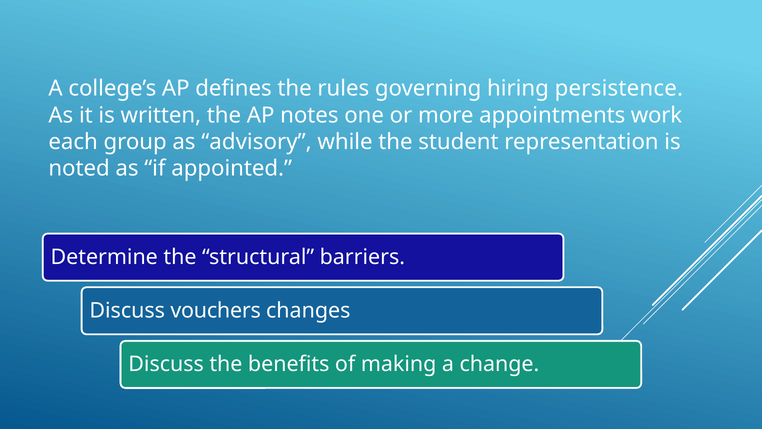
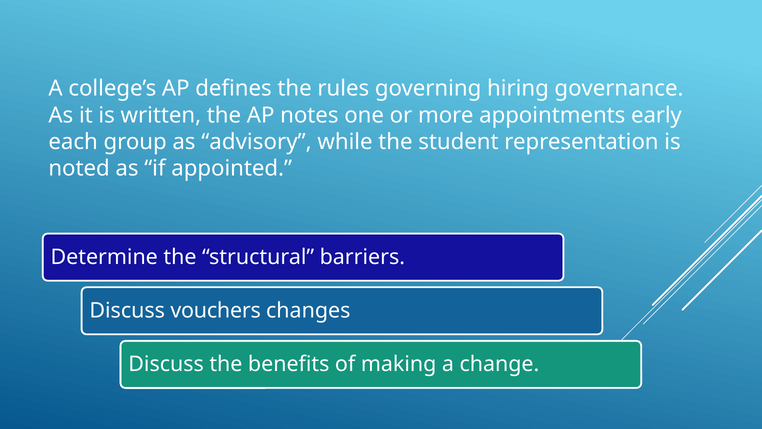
persistence: persistence -> governance
work: work -> early
